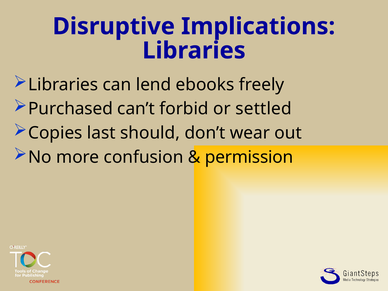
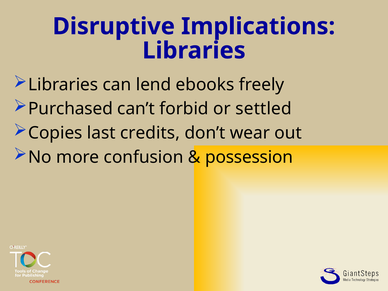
should: should -> credits
permission: permission -> possession
